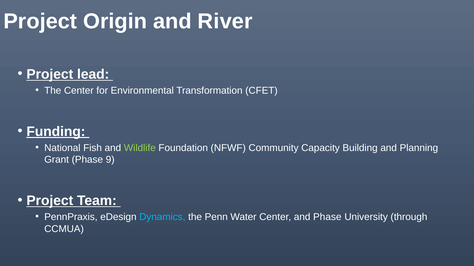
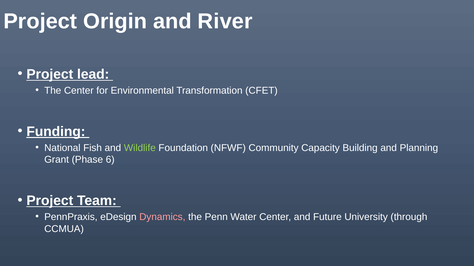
9: 9 -> 6
Dynamics colour: light blue -> pink
and Phase: Phase -> Future
